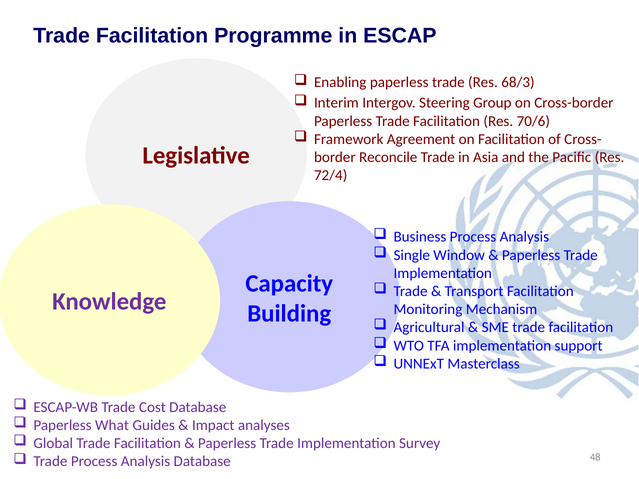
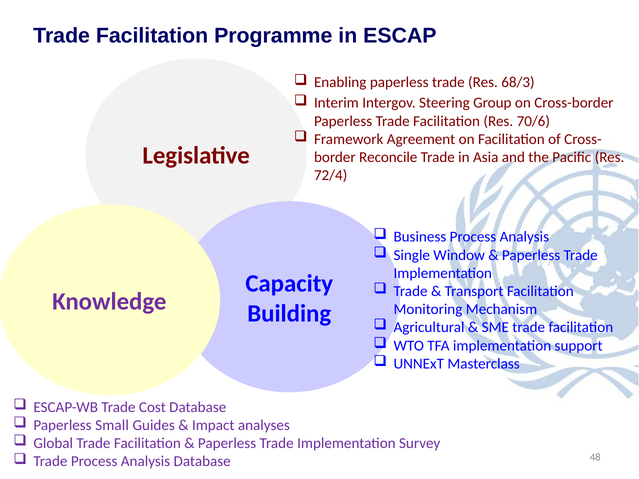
What: What -> Small
